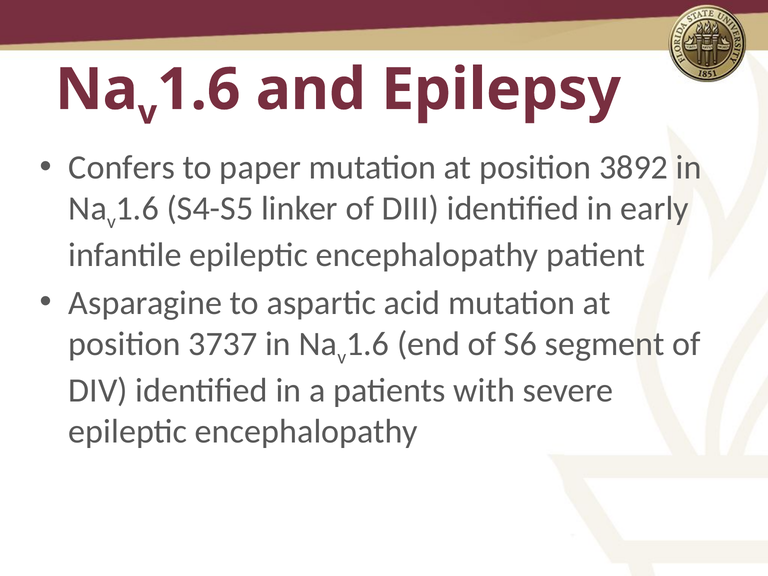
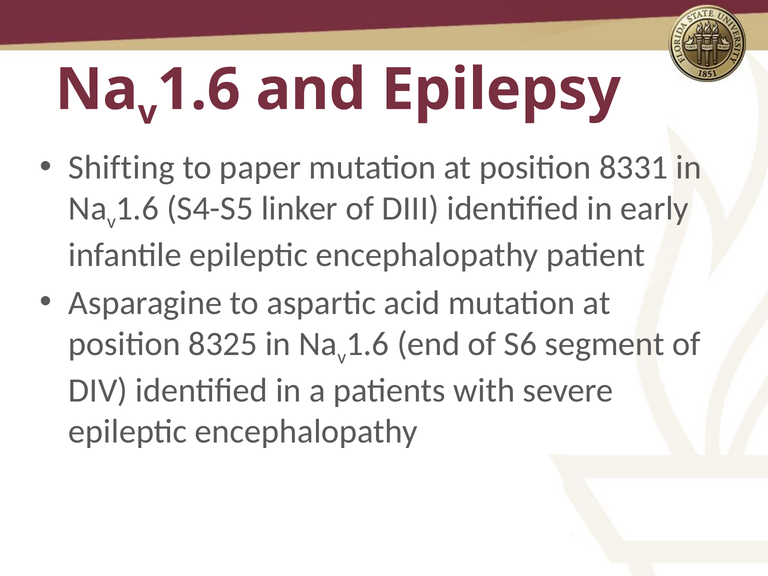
Confers: Confers -> Shifting
3892: 3892 -> 8331
3737: 3737 -> 8325
